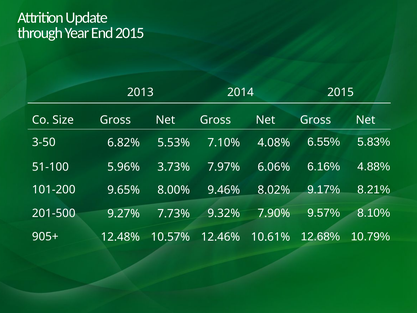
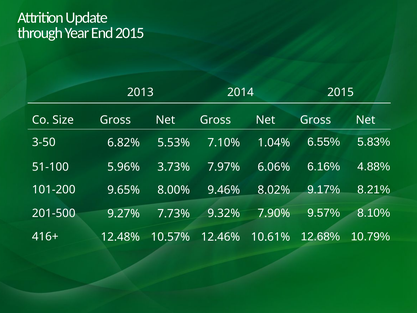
4.08%: 4.08% -> 1.04%
905+: 905+ -> 416+
